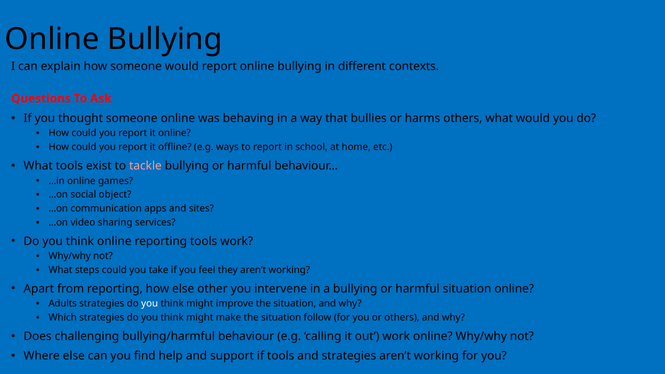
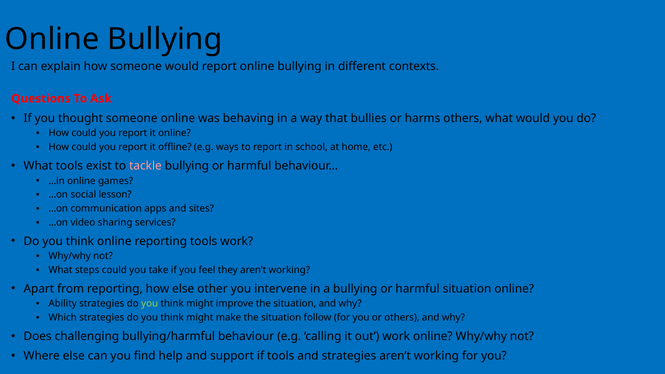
object: object -> lesson
Adults: Adults -> Ability
you at (150, 304) colour: white -> light green
